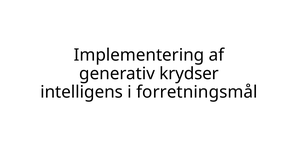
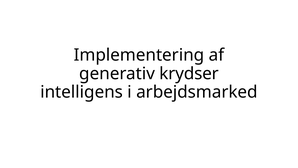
forretningsmål: forretningsmål -> arbejdsmarked
